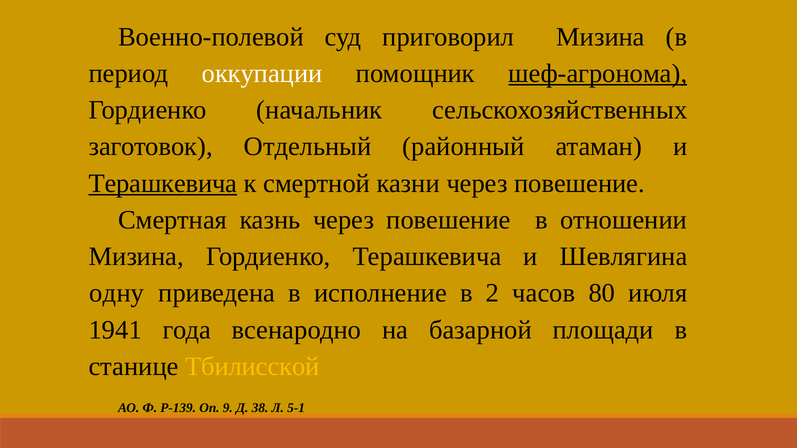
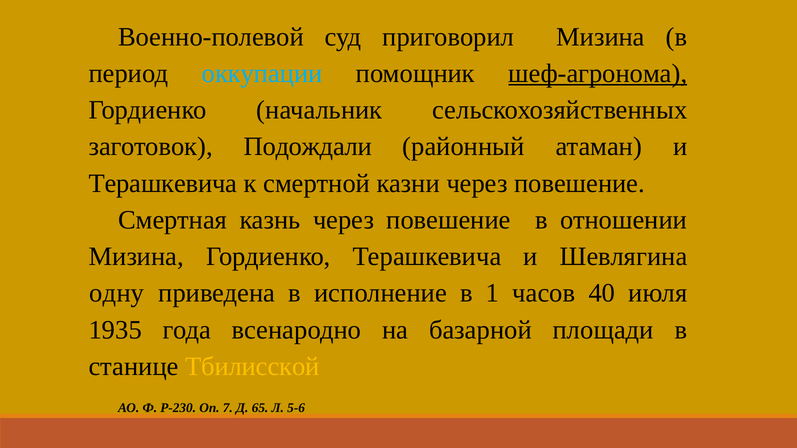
оккупации colour: white -> light blue
Отдельный: Отдельный -> Подождали
Терашкевича at (163, 183) underline: present -> none
2: 2 -> 1
80: 80 -> 40
1941: 1941 -> 1935
Р-139: Р-139 -> Р-230
9: 9 -> 7
38: 38 -> 65
5-1: 5-1 -> 5-6
